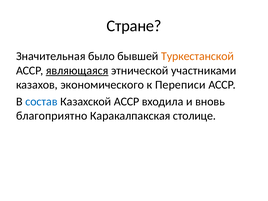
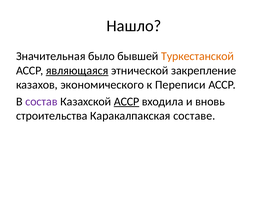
Стране: Стране -> Нашло
участниками: участниками -> закрепление
состав colour: blue -> purple
АССР at (127, 101) underline: none -> present
благоприятно: благоприятно -> строительства
столице: столице -> составе
